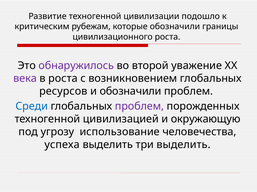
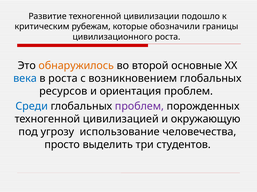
обнаружилось colour: purple -> orange
уважение: уважение -> основные
века colour: purple -> blue
и обозначили: обозначили -> ориентация
успеха: успеха -> просто
три выделить: выделить -> студентов
